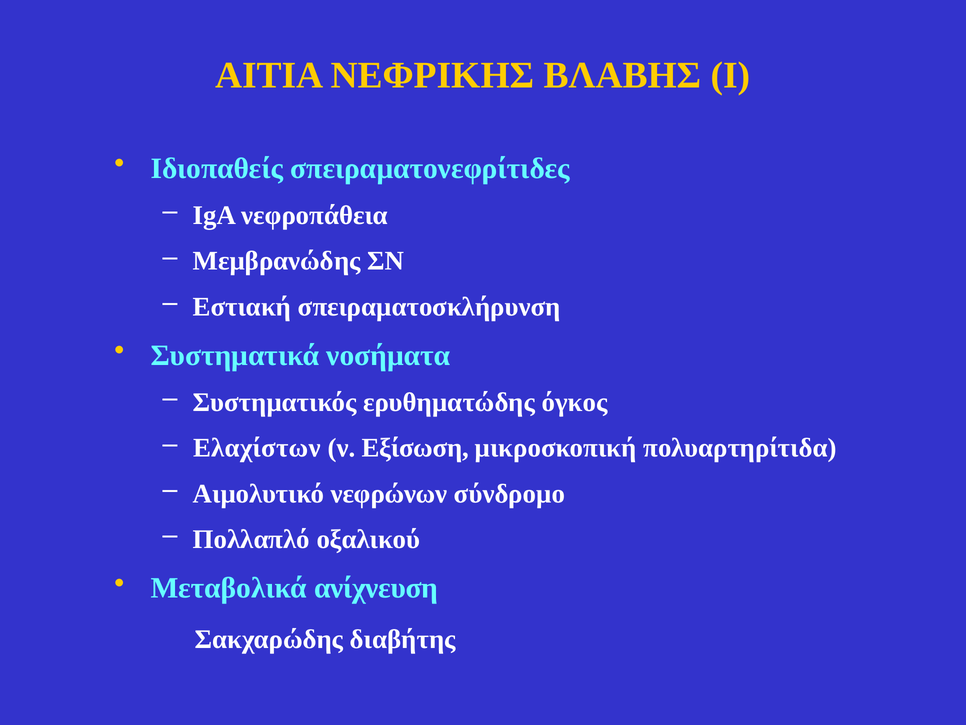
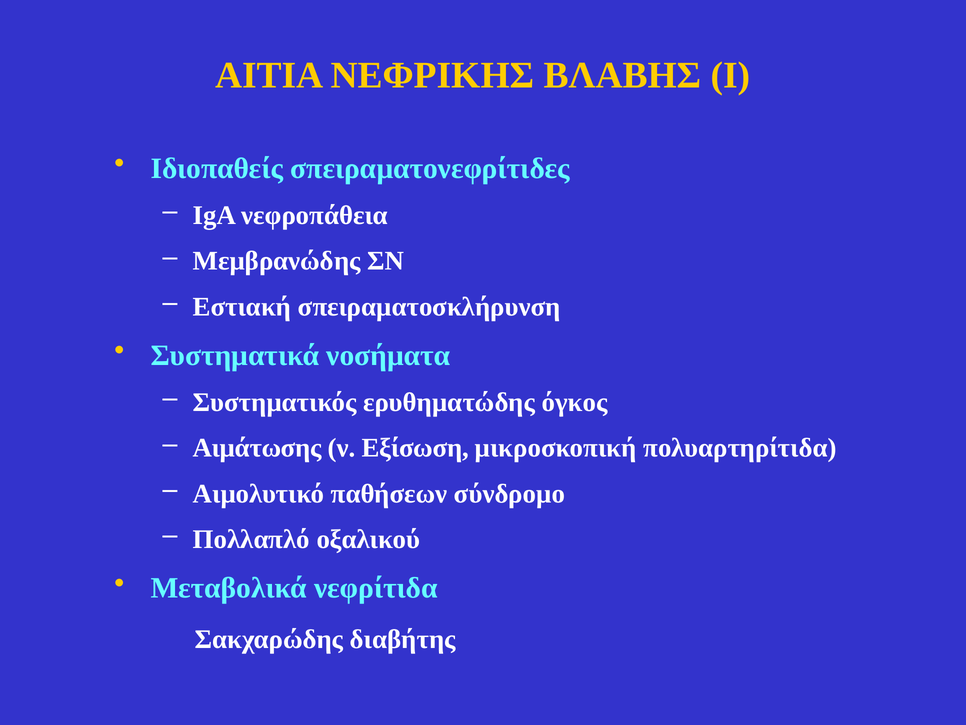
Ελαχίστων: Ελαχίστων -> Αιμάτωσης
νεφρώνων: νεφρώνων -> παθήσεων
ανίχνευση: ανίχνευση -> νεφρίτιδα
